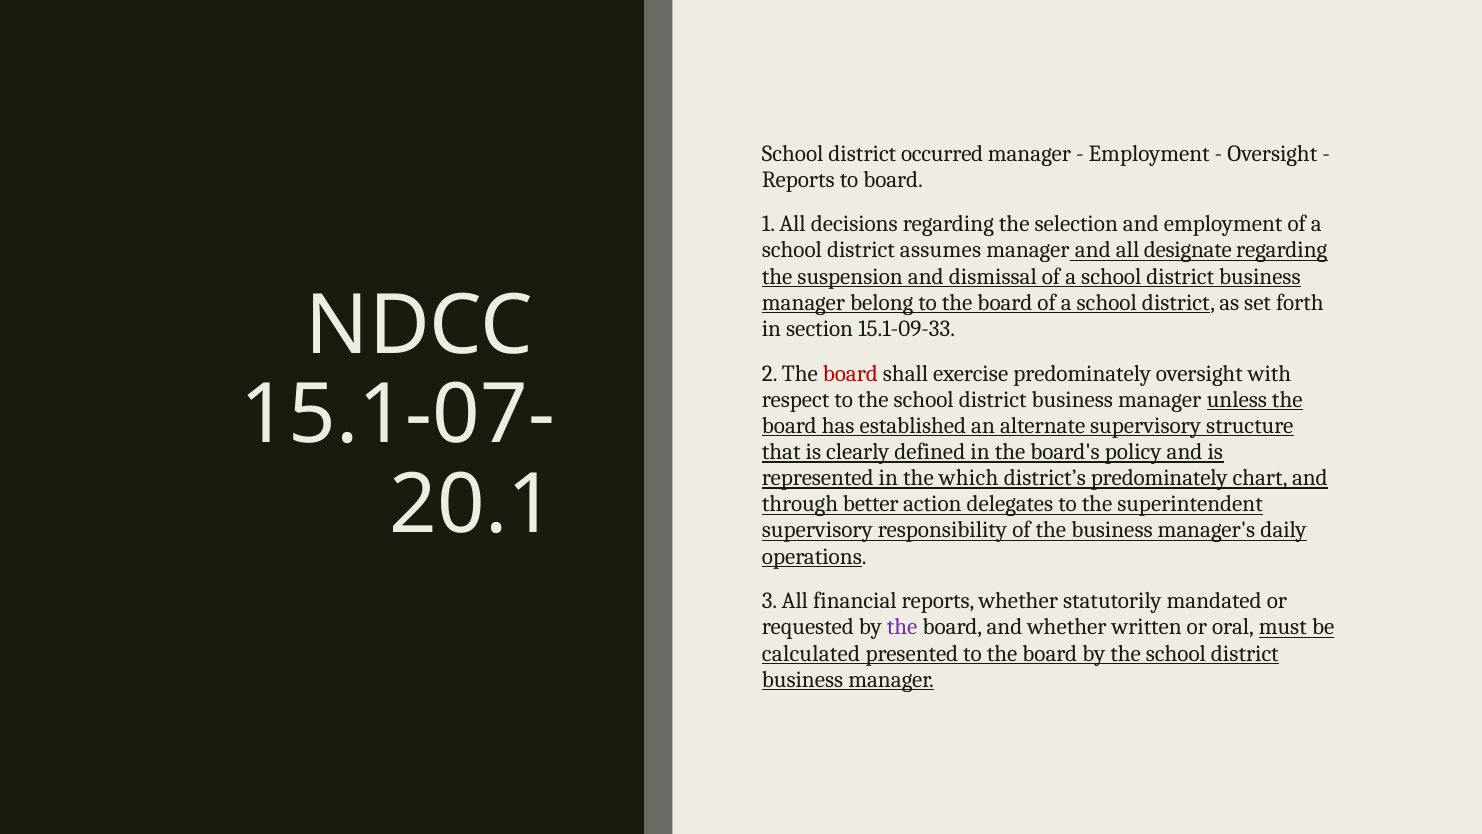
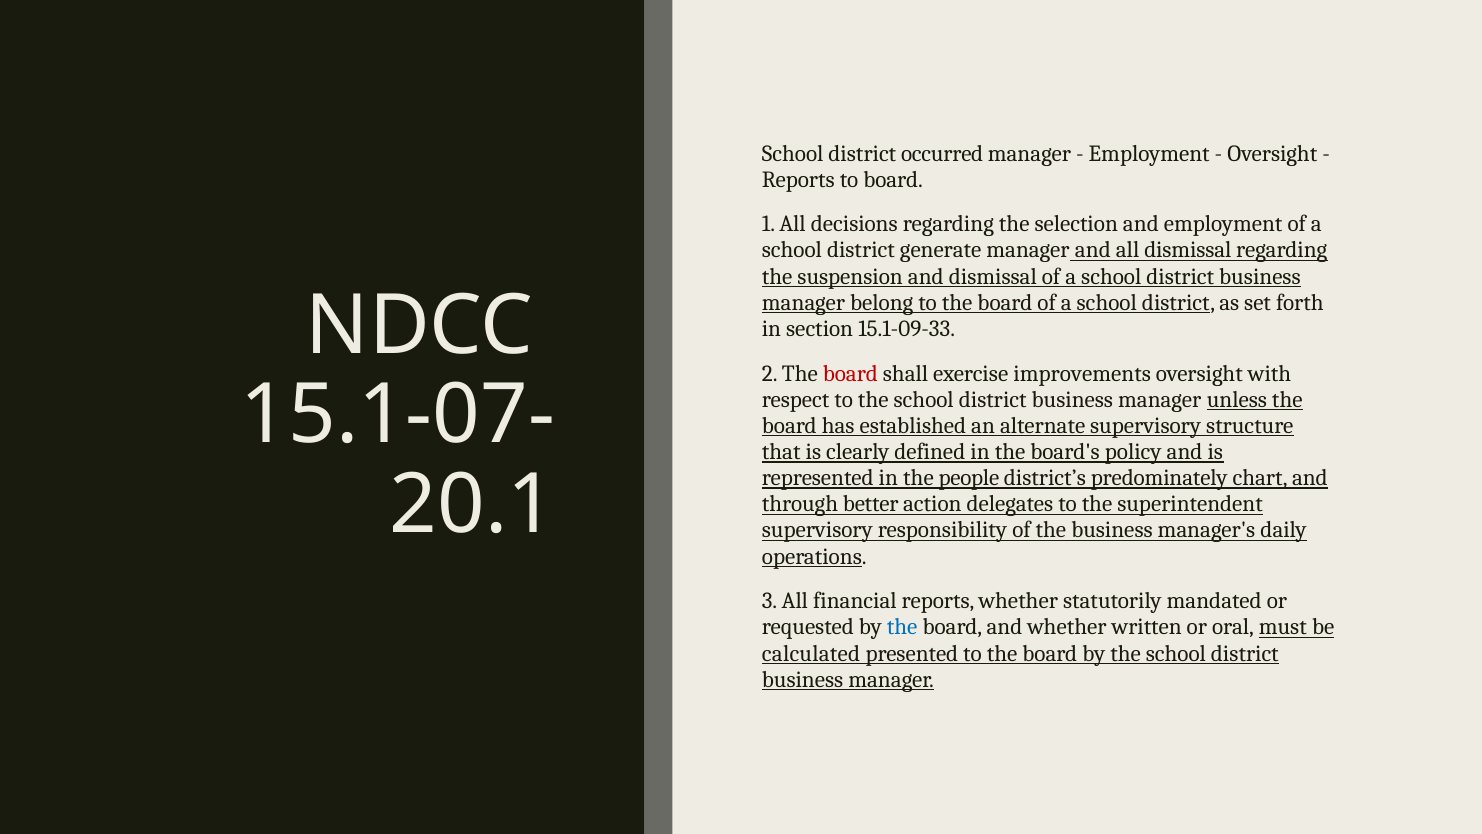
assumes: assumes -> generate
all designate: designate -> dismissal
exercise predominately: predominately -> improvements
which: which -> people
the at (902, 627) colour: purple -> blue
